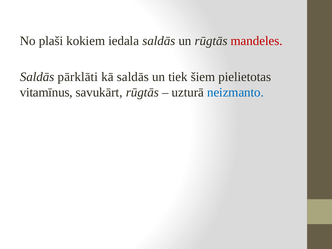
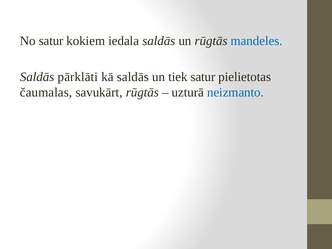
No plaši: plaši -> satur
mandeles colour: red -> blue
tiek šiem: šiem -> satur
vitamīnus: vitamīnus -> čaumalas
